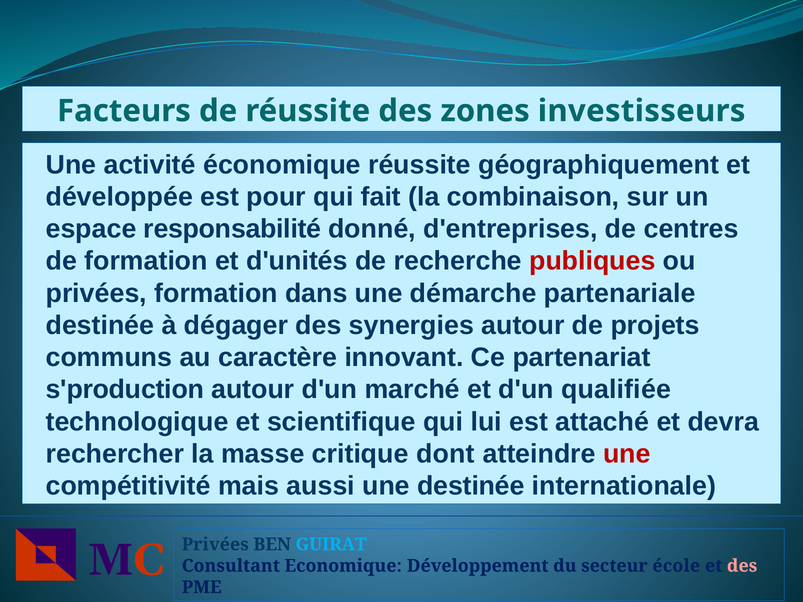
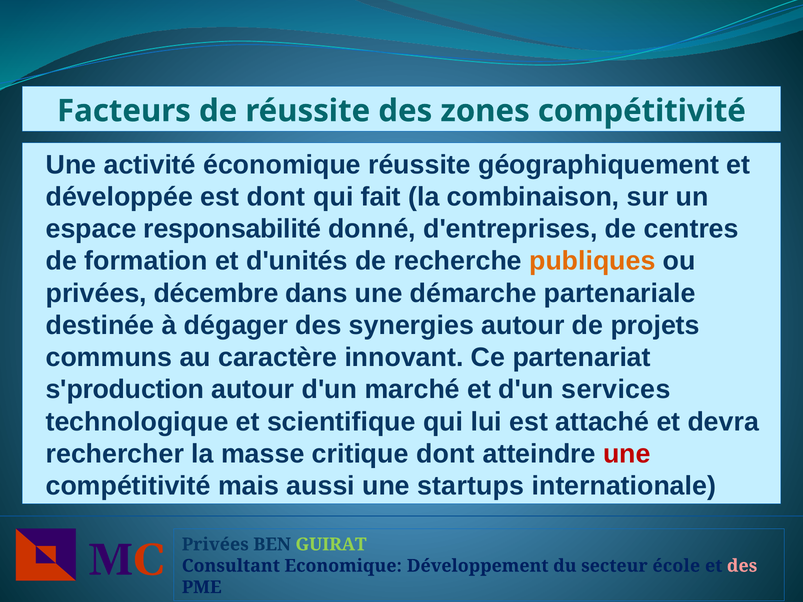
zones investisseurs: investisseurs -> compétitivité
est pour: pour -> dont
publiques colour: red -> orange
privées formation: formation -> décembre
qualifiée: qualifiée -> services
une destinée: destinée -> startups
GUIRAT colour: light blue -> light green
